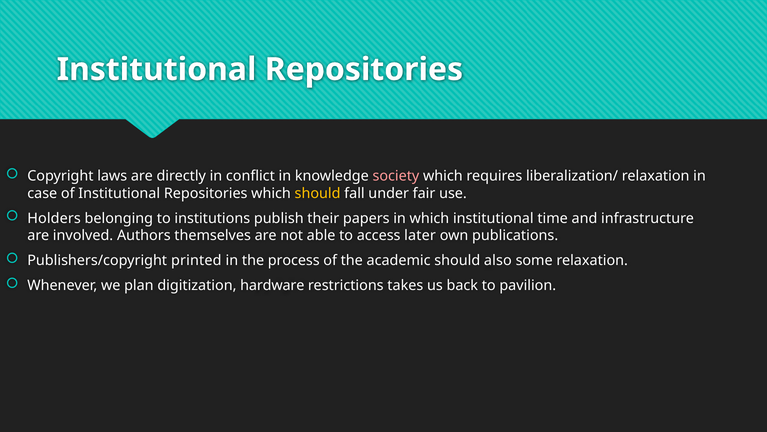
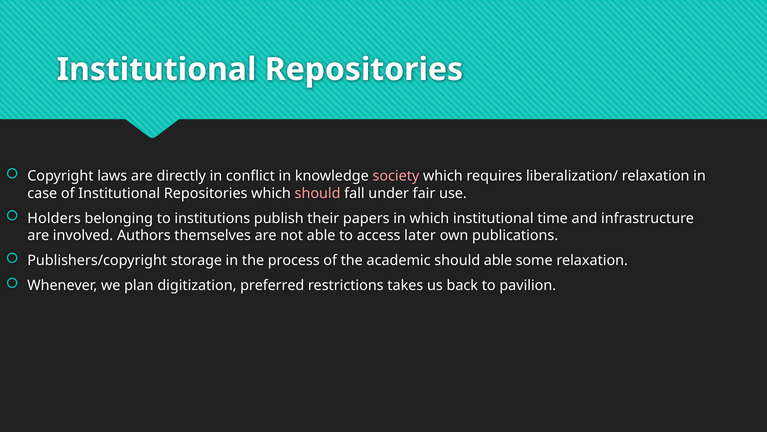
should at (318, 193) colour: yellow -> pink
printed: printed -> storage
should also: also -> able
hardware: hardware -> preferred
